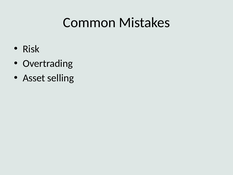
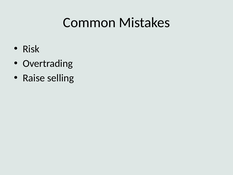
Asset: Asset -> Raise
